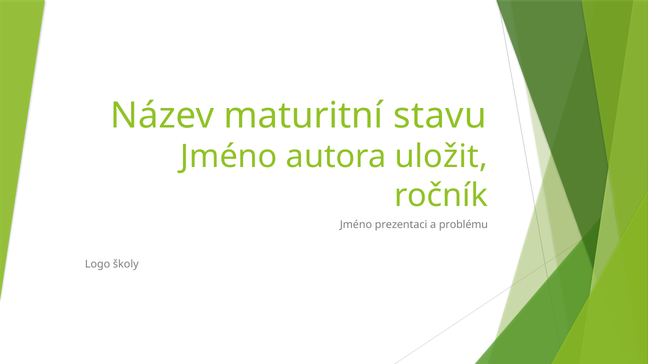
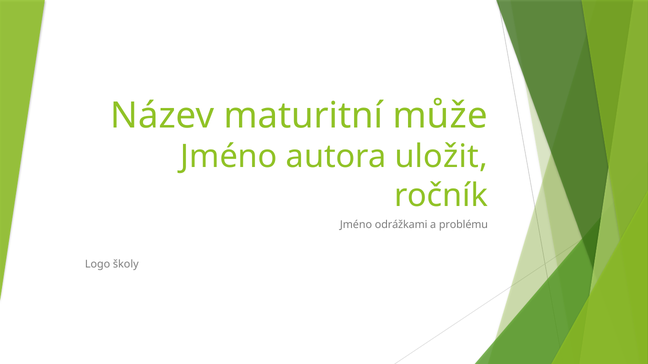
stavu: stavu -> může
prezentaci: prezentaci -> odrážkami
